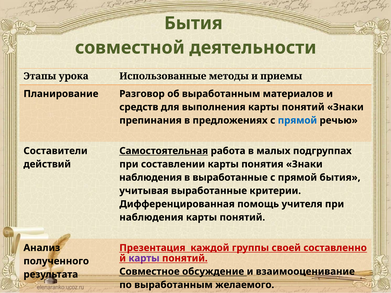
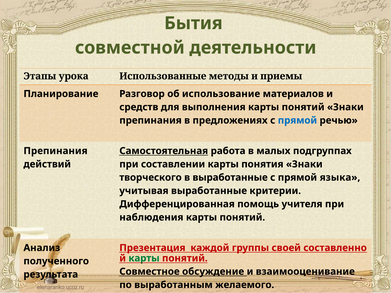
об выработанным: выработанным -> использование
Составители at (56, 151): Составители -> Препинания
наблюдения at (151, 178): наблюдения -> творческого
прямой бытия: бытия -> языка
карты at (144, 258) colour: purple -> green
